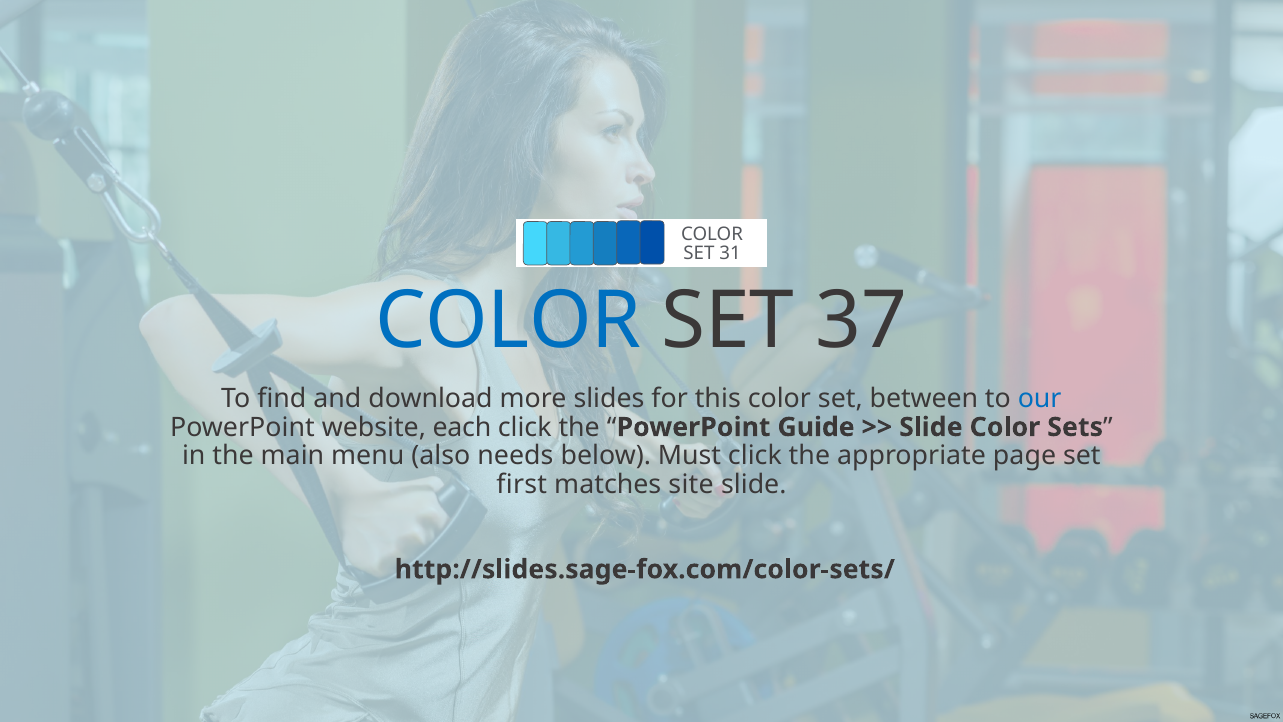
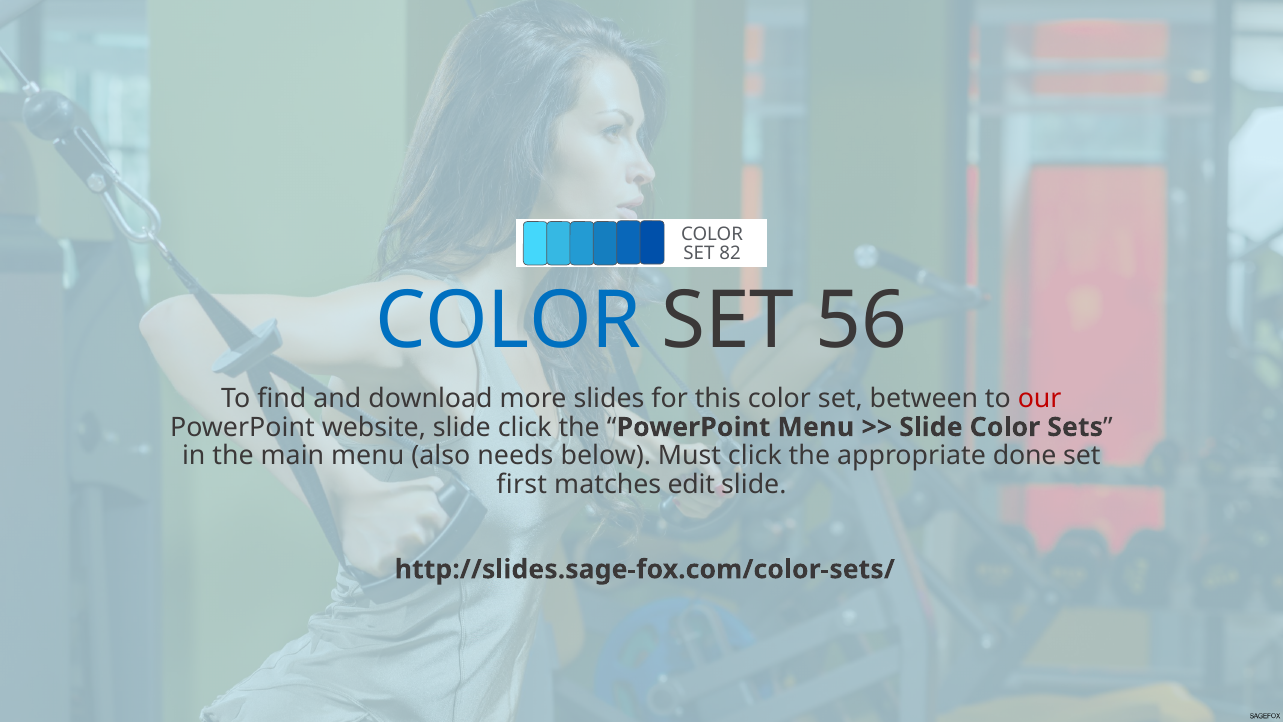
31: 31 -> 82
37: 37 -> 56
our colour: blue -> red
website each: each -> slide
PowerPoint Guide: Guide -> Menu
page: page -> done
site: site -> edit
